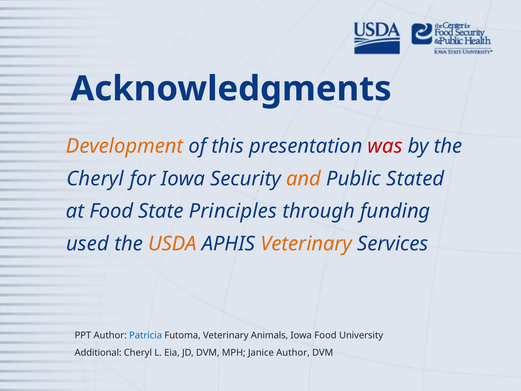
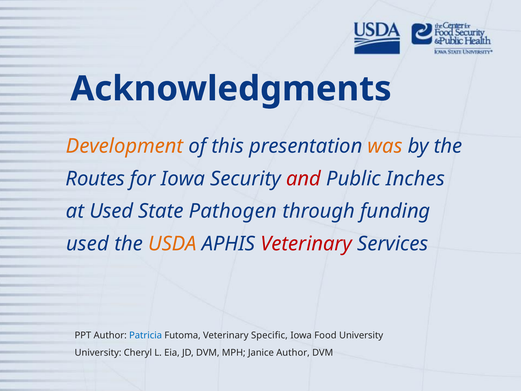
was colour: red -> orange
Cheryl at (95, 179): Cheryl -> Routes
and colour: orange -> red
Stated: Stated -> Inches
at Food: Food -> Used
Principles: Principles -> Pathogen
Veterinary at (306, 244) colour: orange -> red
Animals: Animals -> Specific
Additional at (98, 353): Additional -> University
